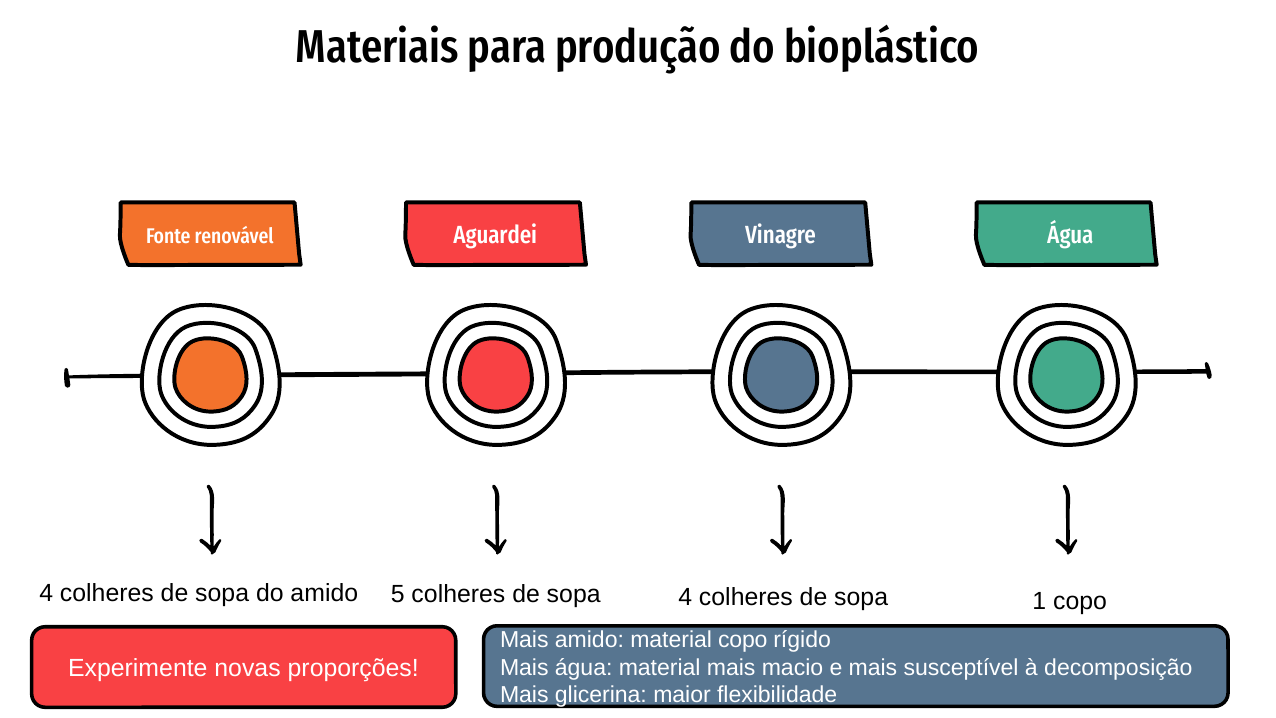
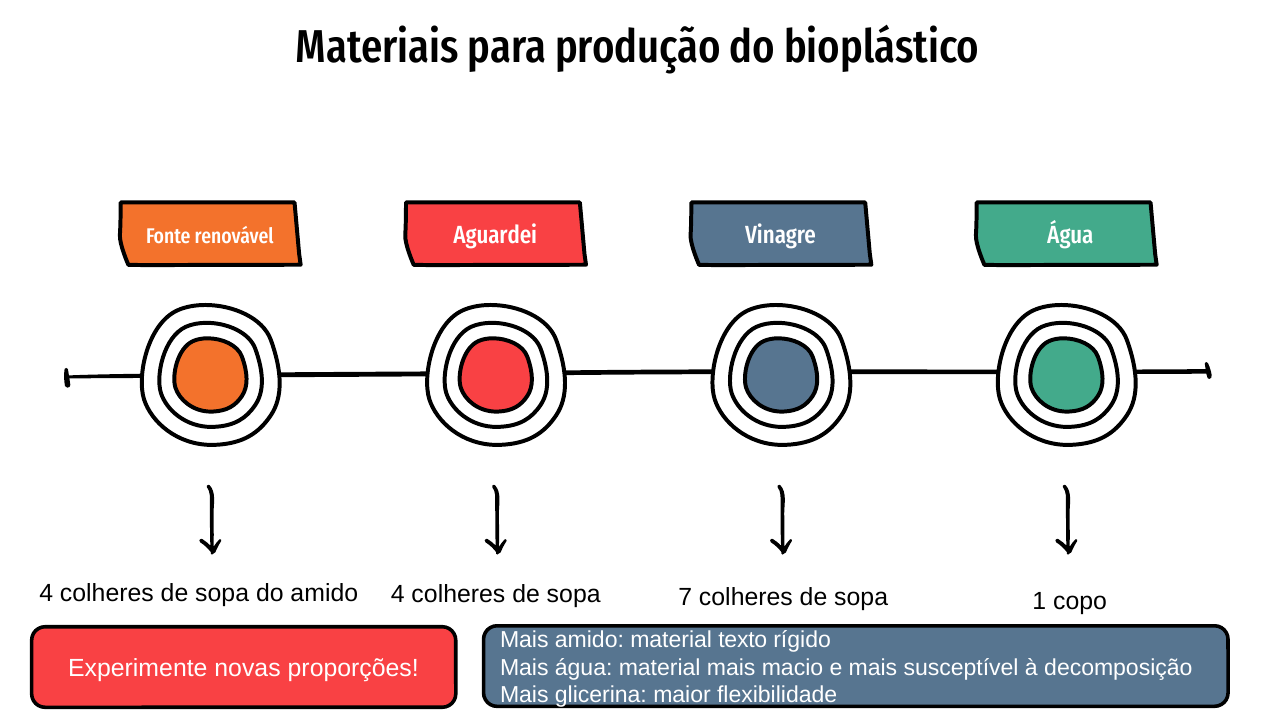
amido 5: 5 -> 4
sopa 4: 4 -> 7
material copo: copo -> texto
